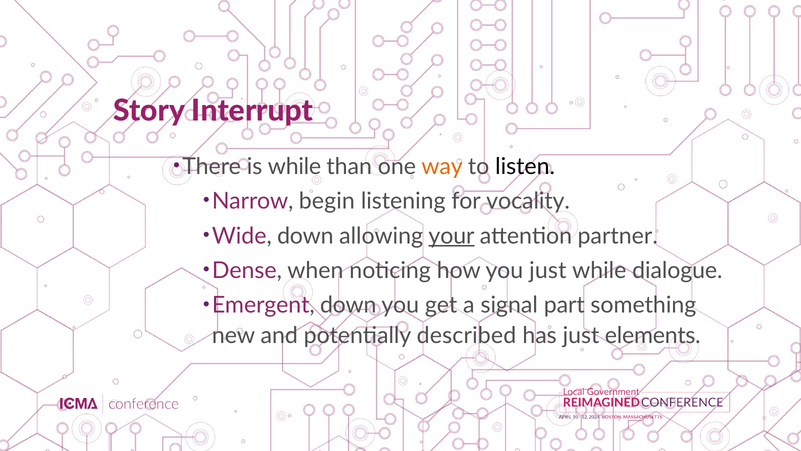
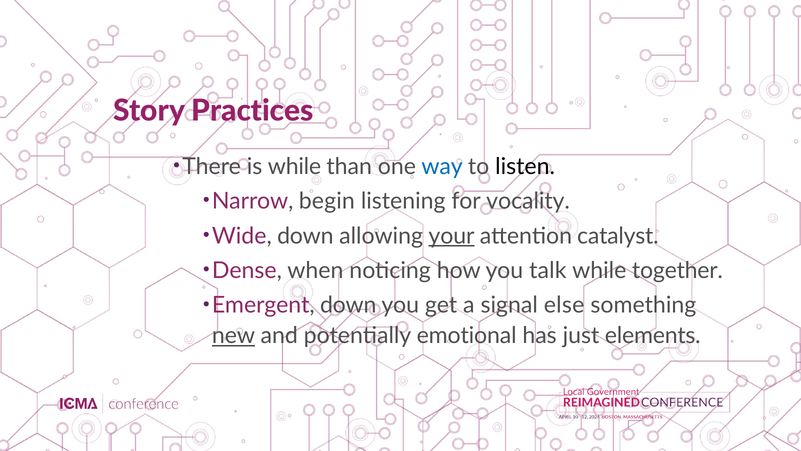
Interrupt: Interrupt -> Practices
way colour: orange -> blue
partner: partner -> catalyst
you just: just -> talk
dialogue: dialogue -> together
part: part -> else
new underline: none -> present
described: described -> emotional
